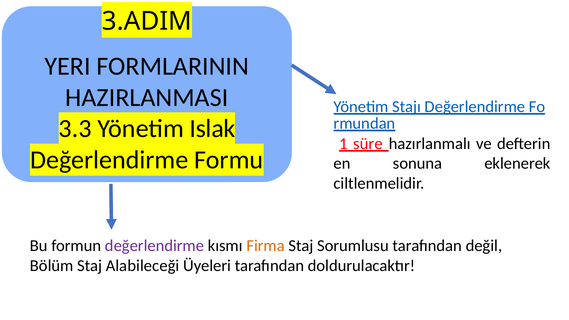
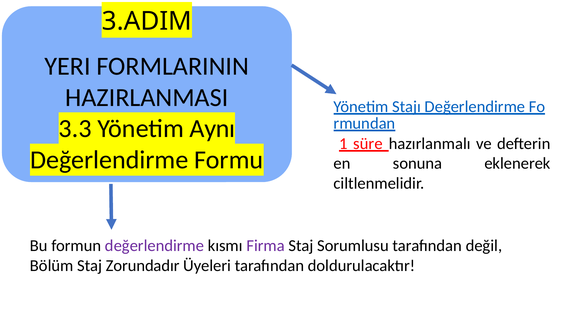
Islak: Islak -> Aynı
Firma colour: orange -> purple
Alabileceği: Alabileceği -> Zorundadır
